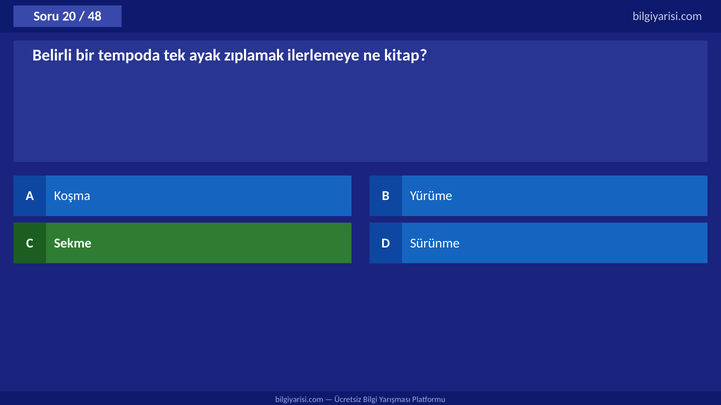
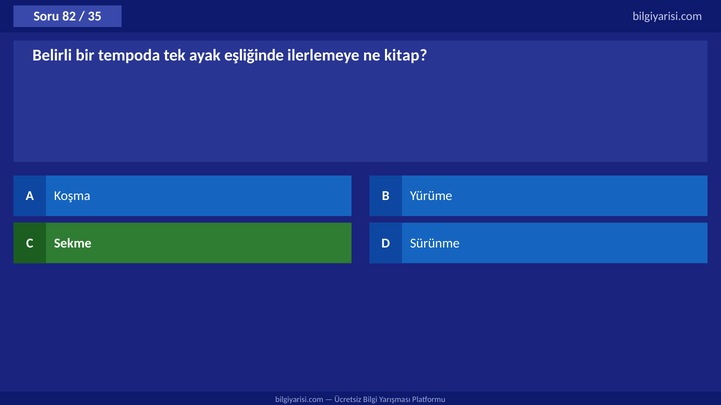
20: 20 -> 82
48: 48 -> 35
zıplamak: zıplamak -> eşliğinde
